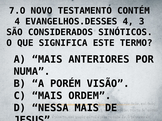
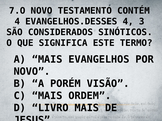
ANTERIORES: ANTERIORES -> EVANGELHOS
NUMA at (32, 72): NUMA -> NOVO
NESSA: NESSA -> LIVRO
